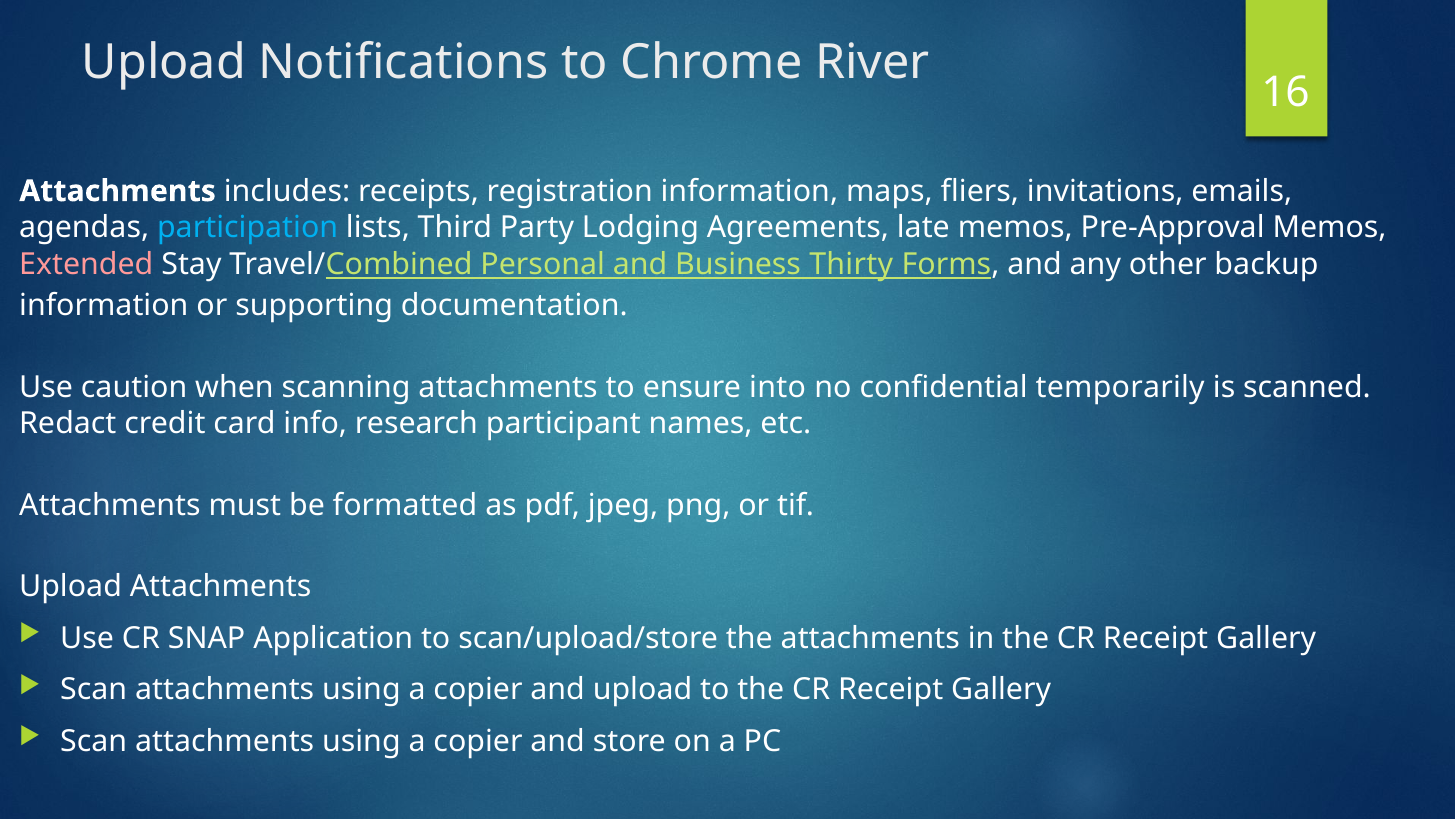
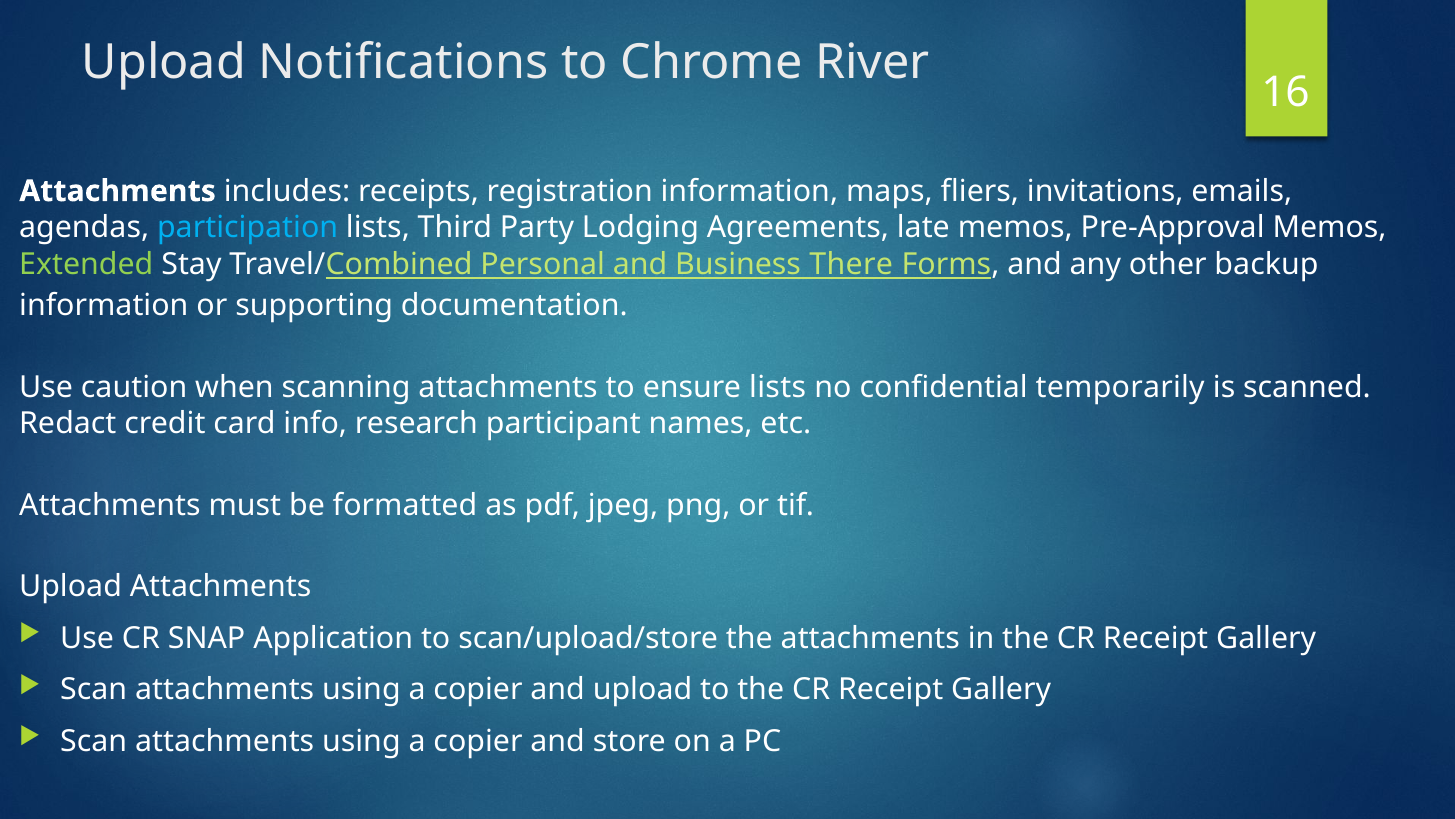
Extended colour: pink -> light green
Thirty: Thirty -> There
ensure into: into -> lists
